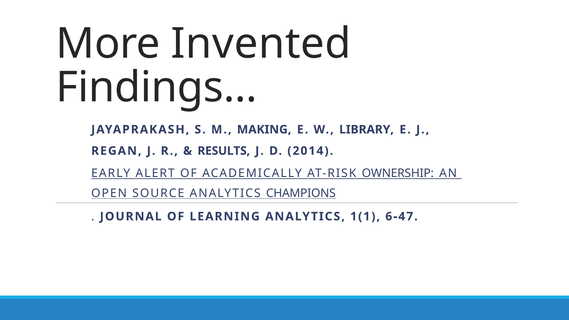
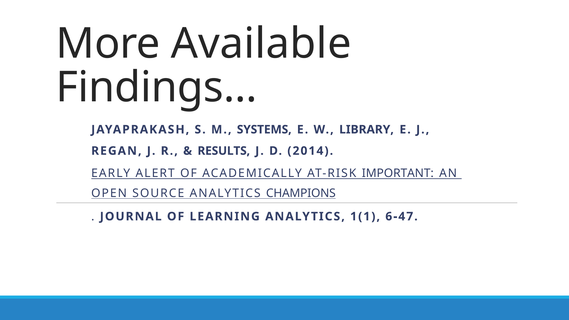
Invented: Invented -> Available
MAKING: MAKING -> SYSTEMS
OWNERSHIP: OWNERSHIP -> IMPORTANT
